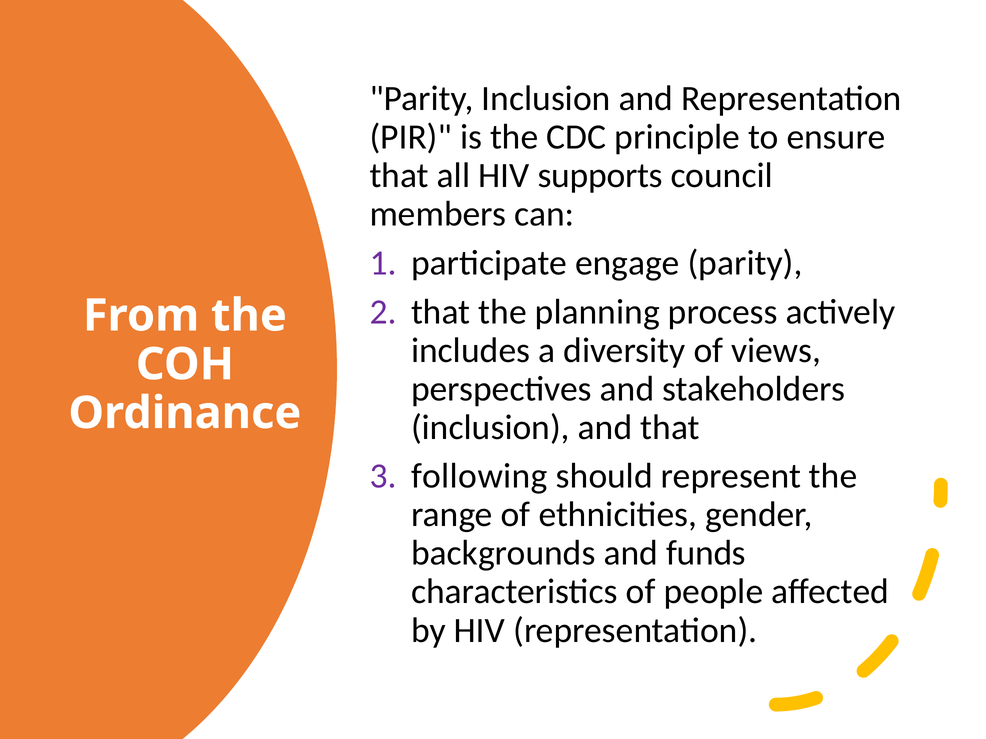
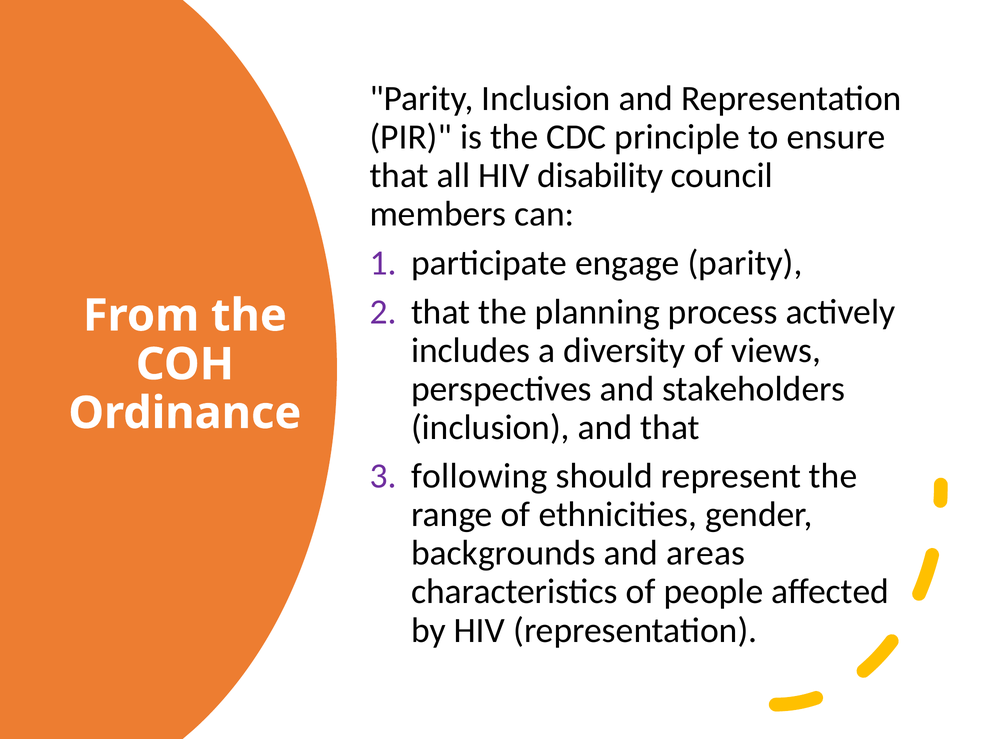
supports: supports -> disability
funds: funds -> areas
